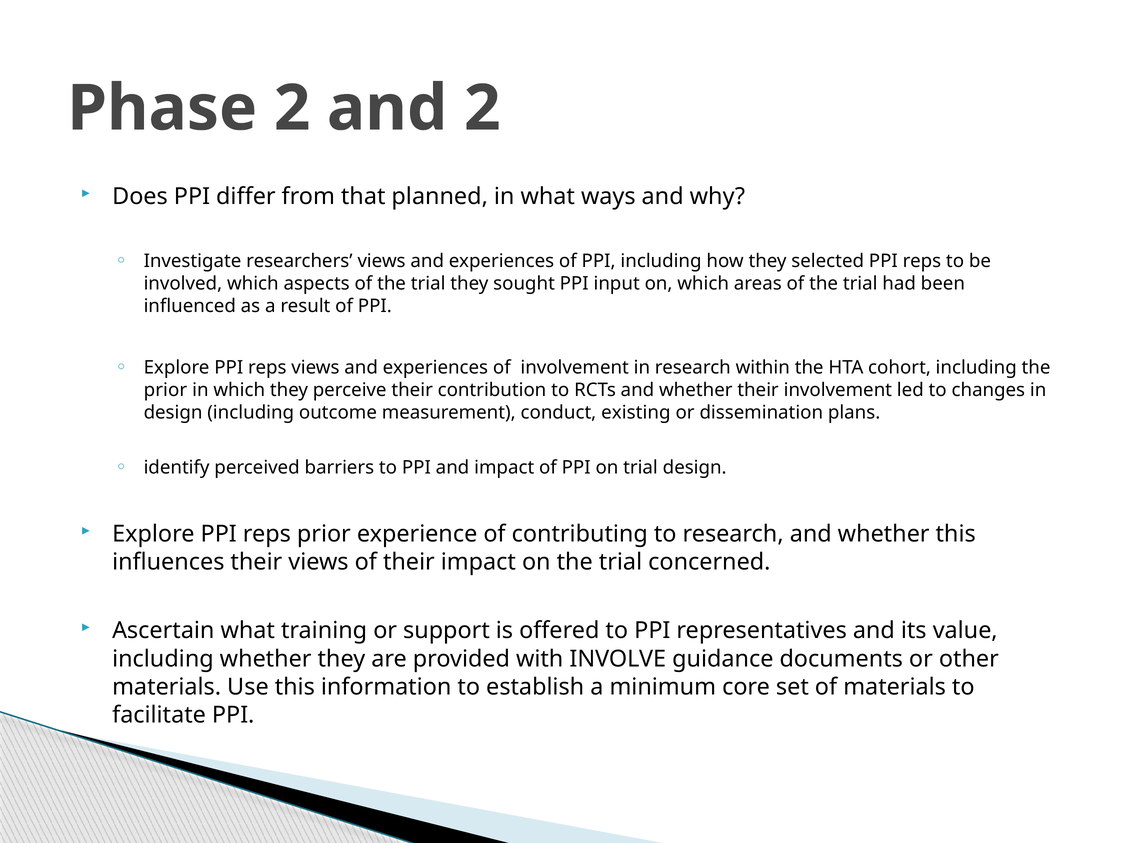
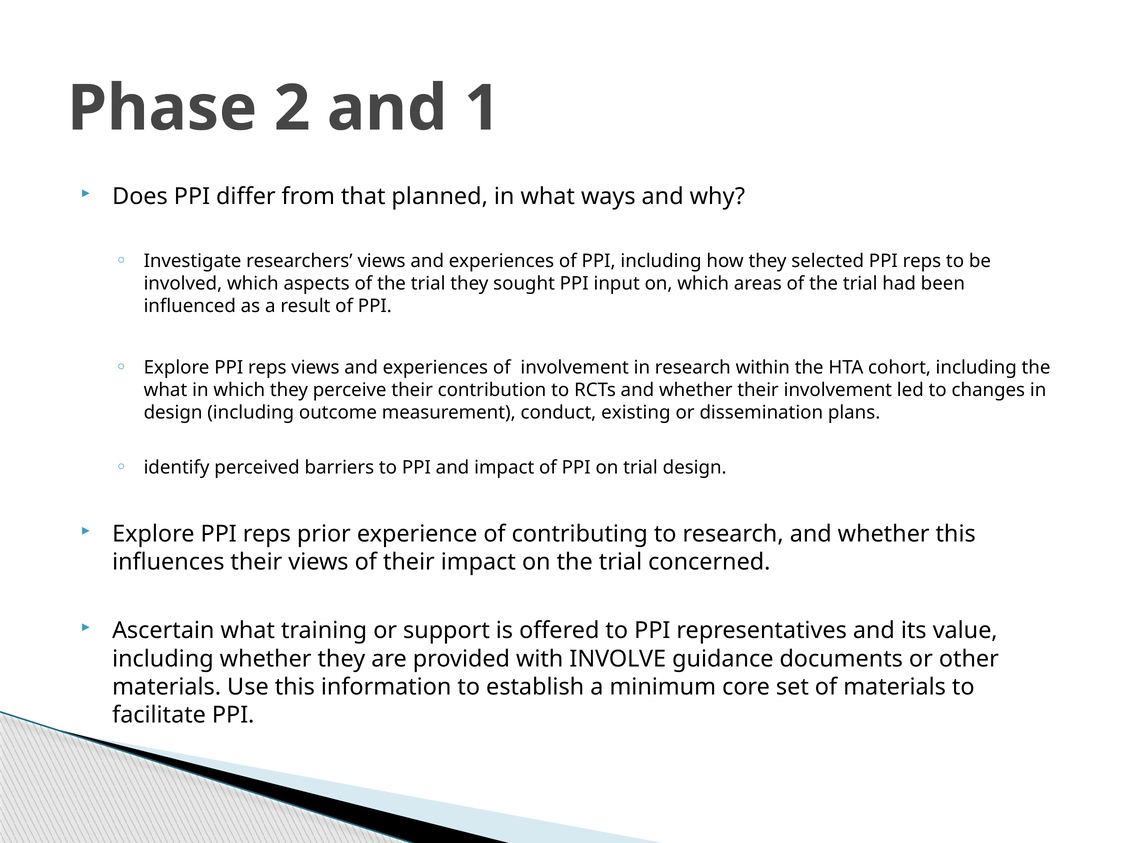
and 2: 2 -> 1
prior at (165, 390): prior -> what
